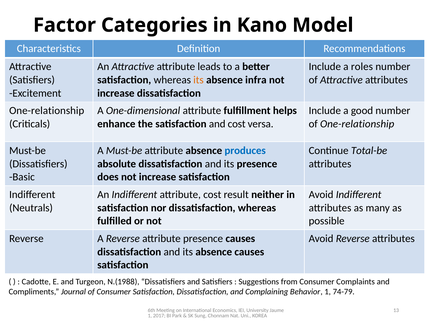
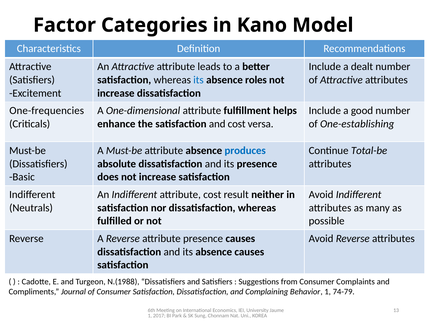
roles: roles -> dealt
its at (198, 80) colour: orange -> blue
infra: infra -> roles
One-relationship at (47, 111): One-relationship -> One-frequencies
of One-relationship: One-relationship -> One-establishing
